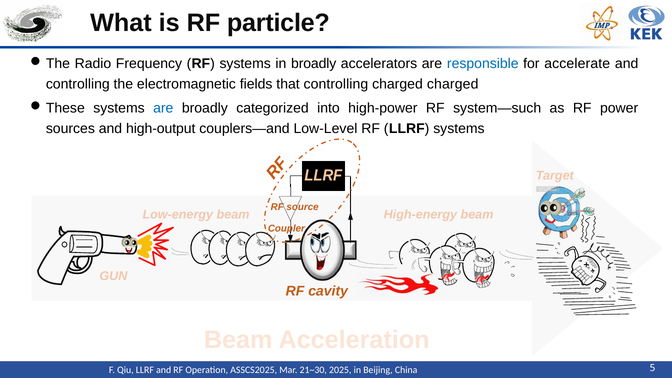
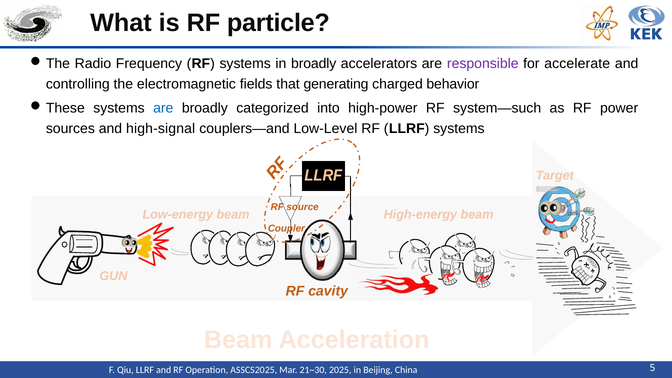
responsible colour: blue -> purple
that controlling: controlling -> generating
charged charged: charged -> behavior
high-output: high-output -> high-signal
